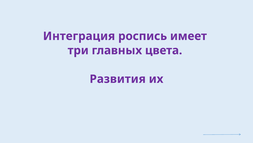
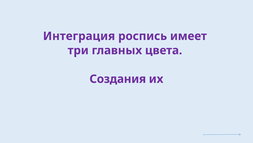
Развития: Развития -> Создания
